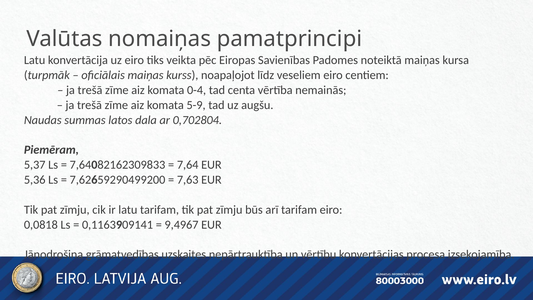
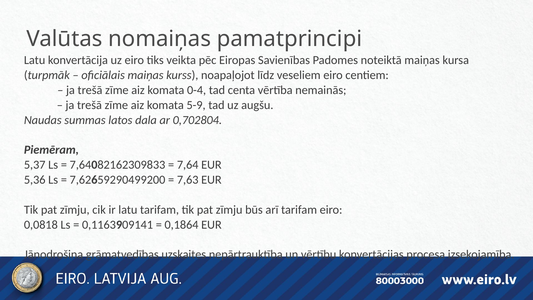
9,4967: 9,4967 -> 0,1864
